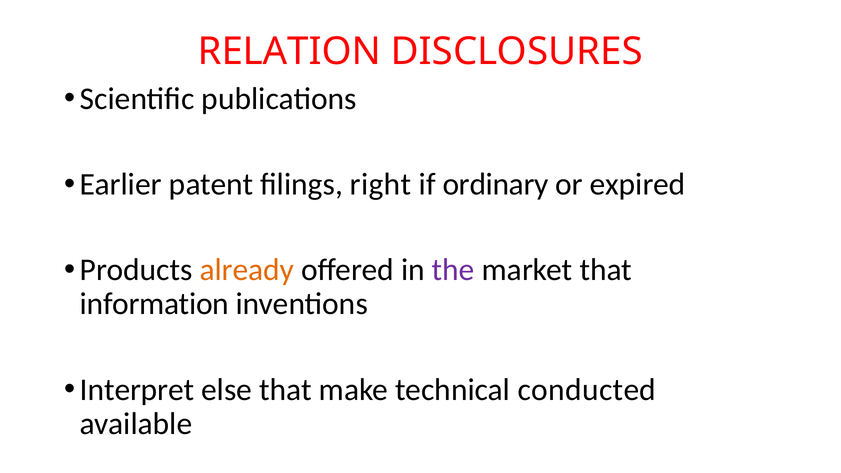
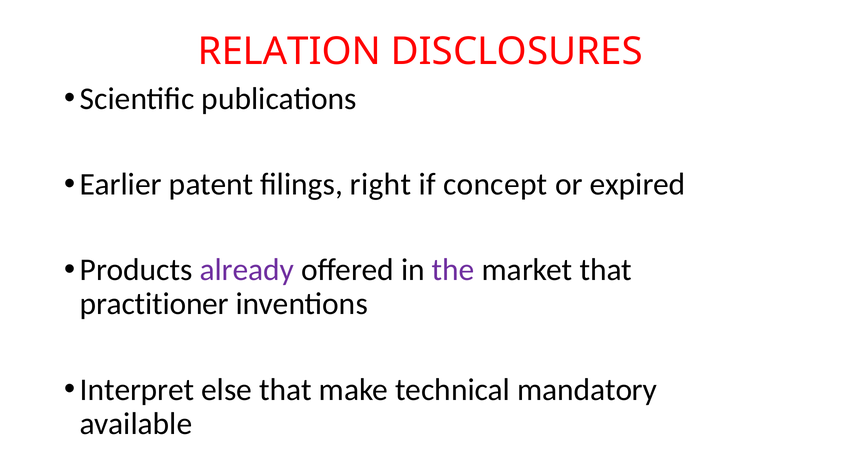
ordinary: ordinary -> concept
already colour: orange -> purple
information: information -> practitioner
conducted: conducted -> mandatory
